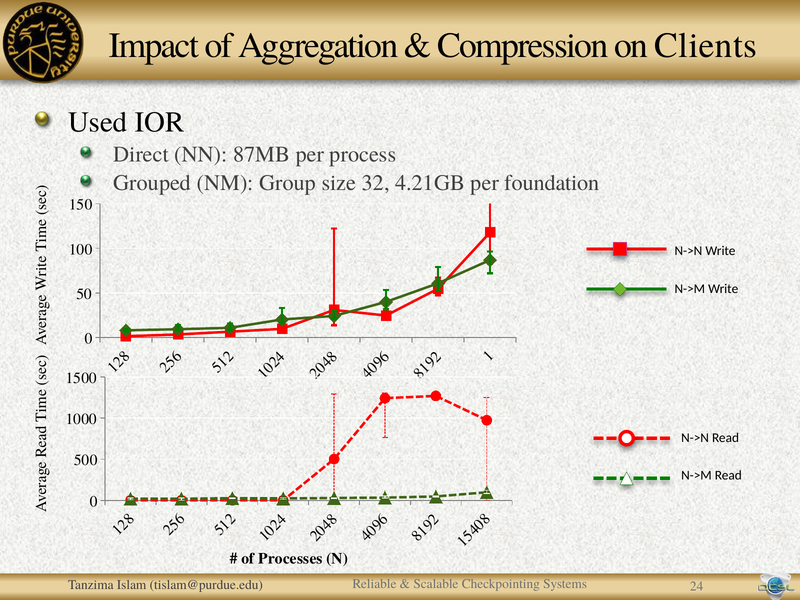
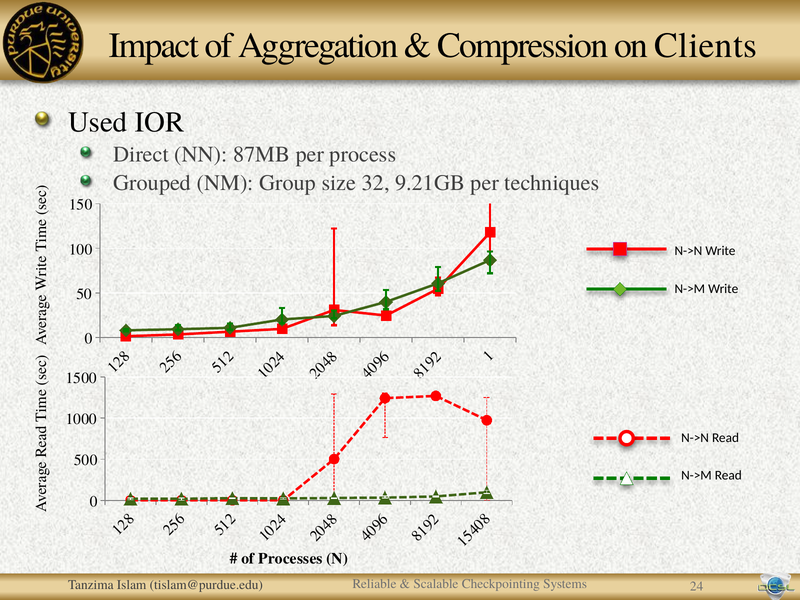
4.21GB: 4.21GB -> 9.21GB
foundation: foundation -> techniques
